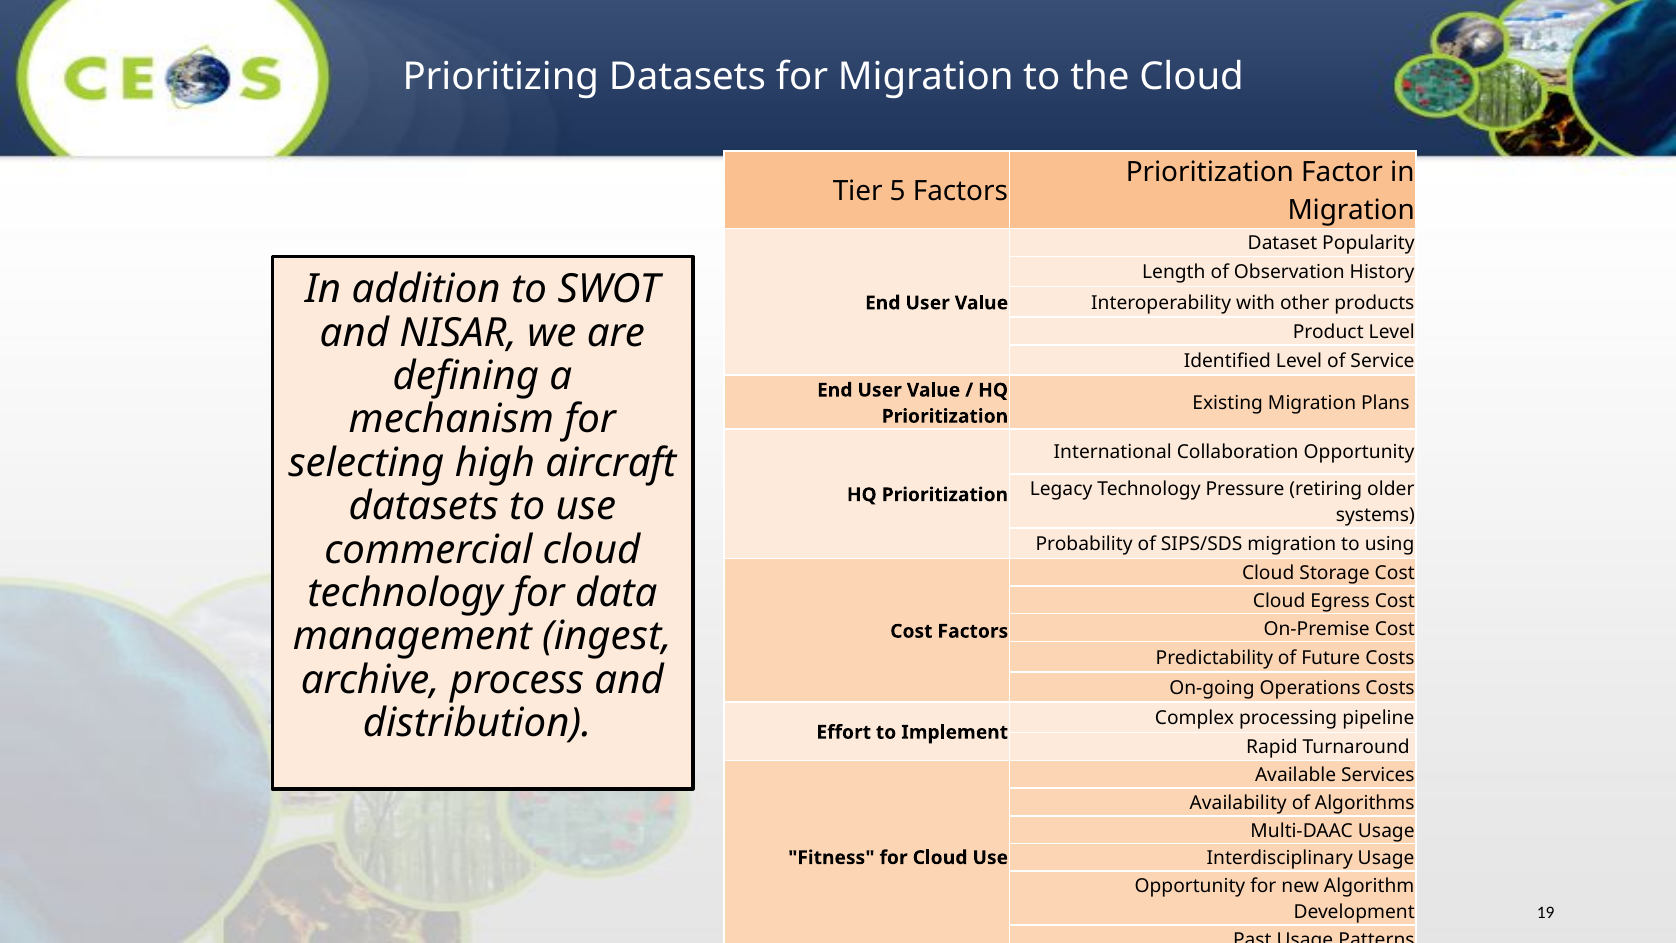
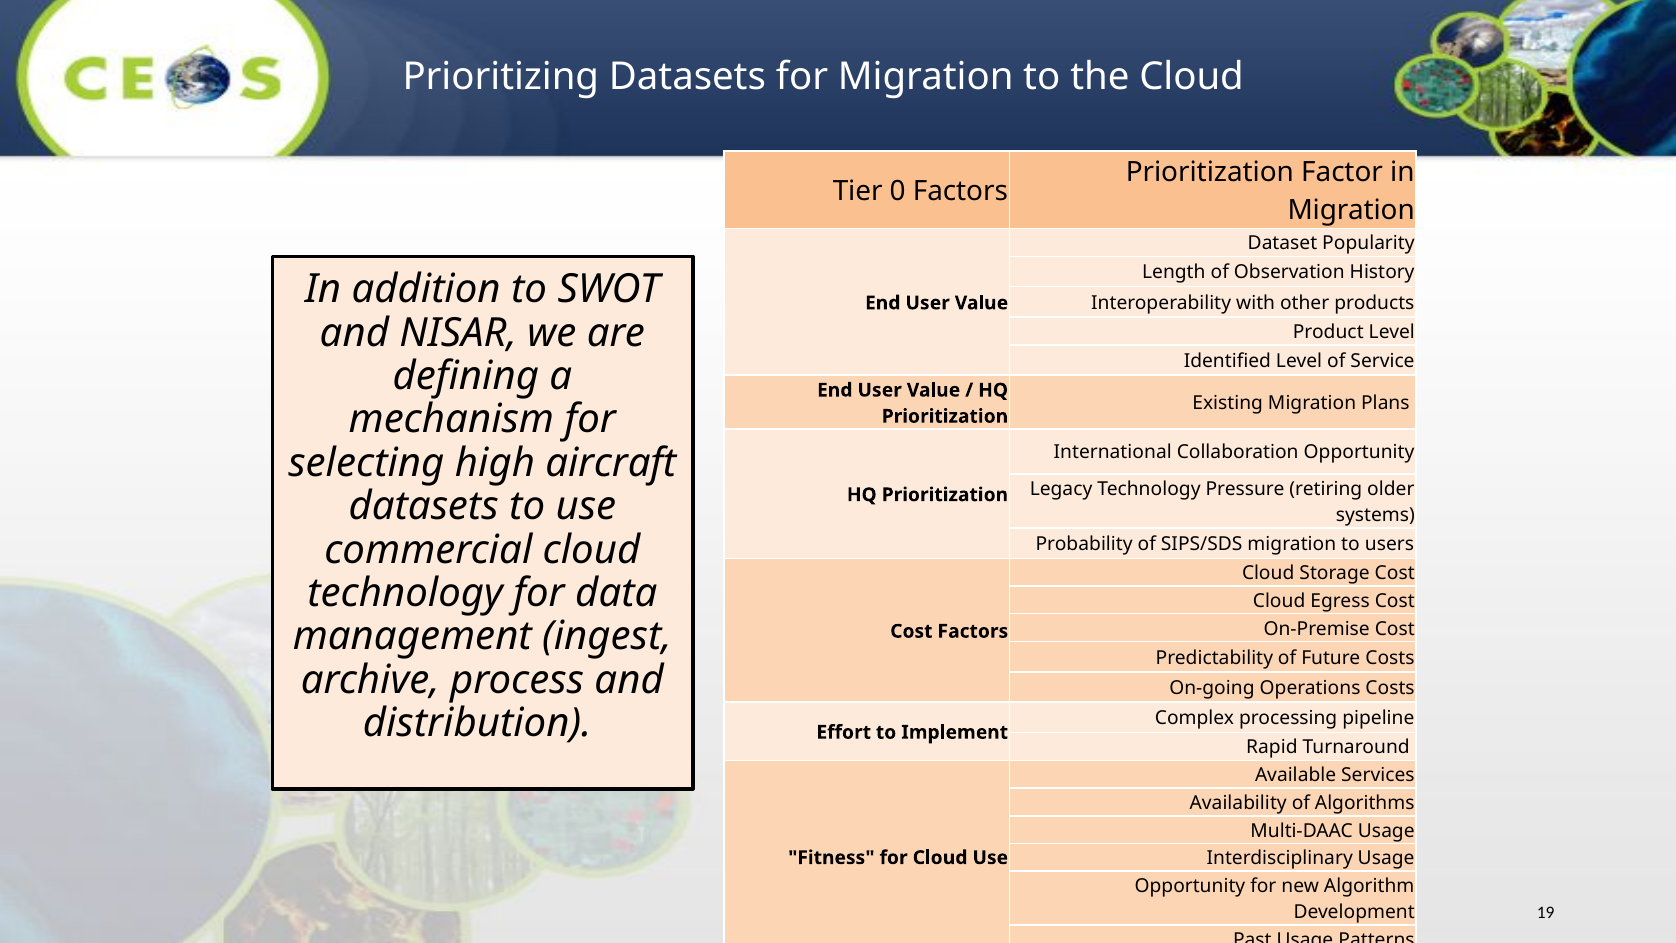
5: 5 -> 0
using: using -> users
